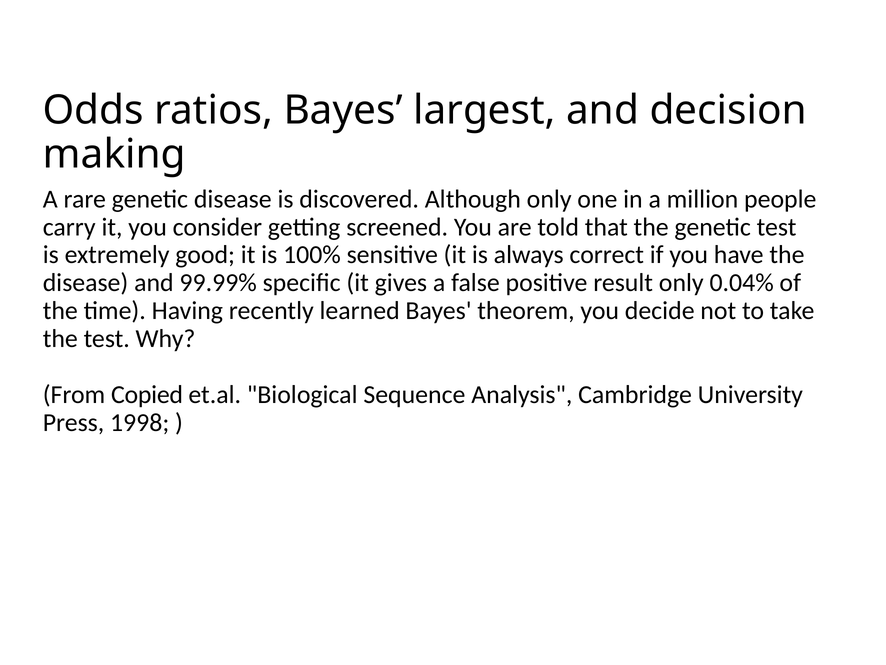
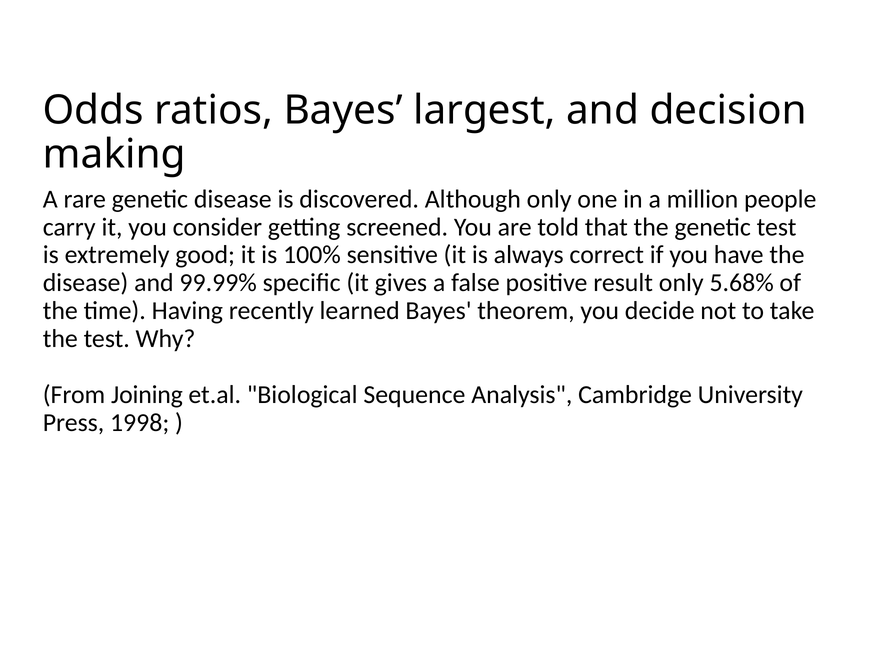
0.04%: 0.04% -> 5.68%
Copied: Copied -> Joining
